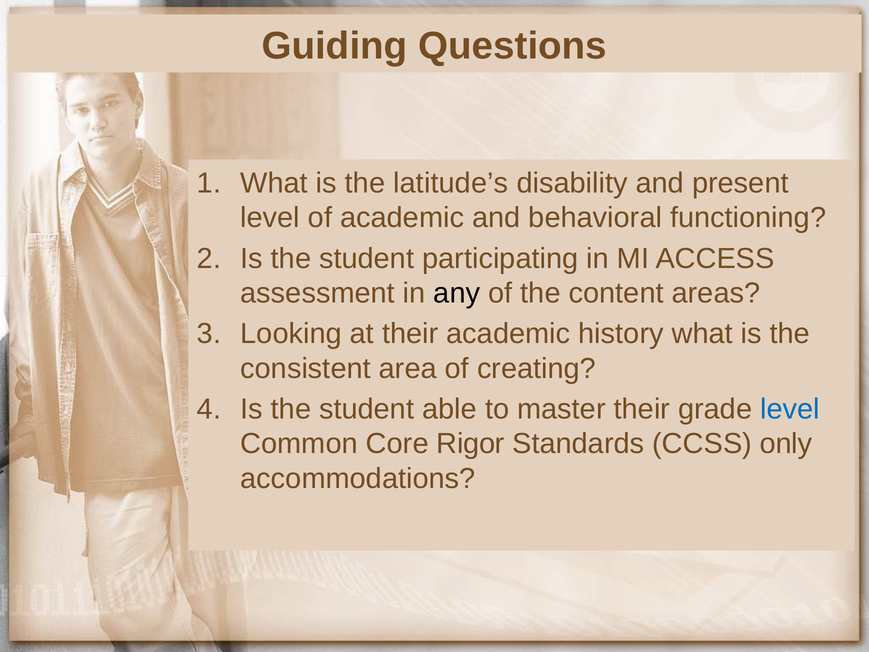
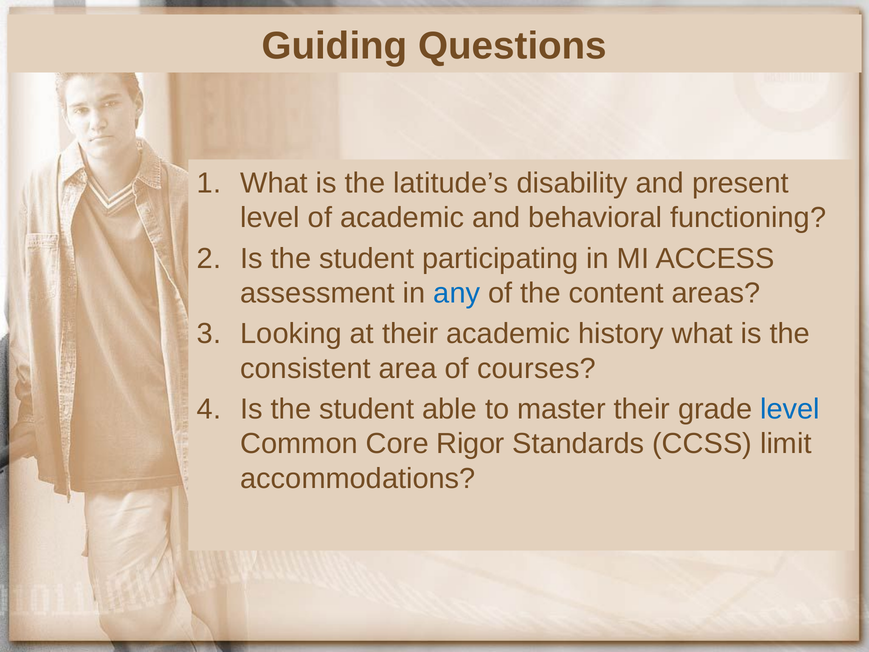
any colour: black -> blue
creating: creating -> courses
only: only -> limit
